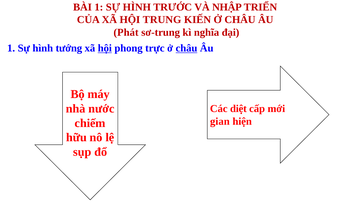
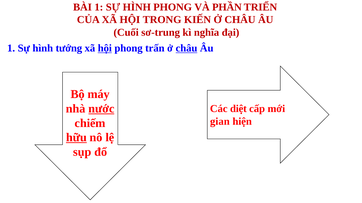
HÌNH TRƯỚC: TRƯỚC -> PHONG
NHẬP: NHẬP -> PHẦN
TRUNG: TRUNG -> TRONG
Phát: Phát -> Cuối
trực: trực -> trấn
nước underline: none -> present
hữu underline: none -> present
